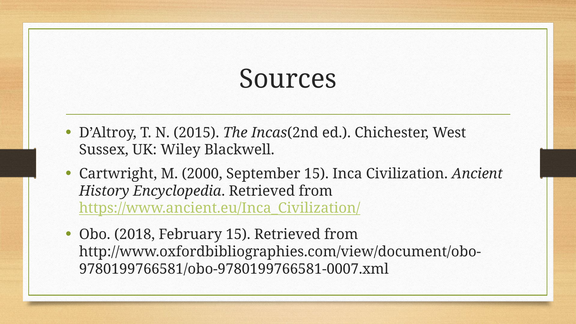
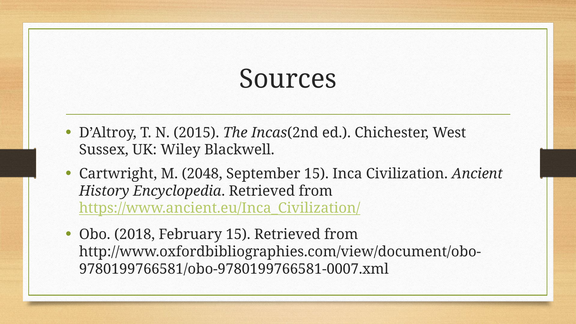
2000: 2000 -> 2048
